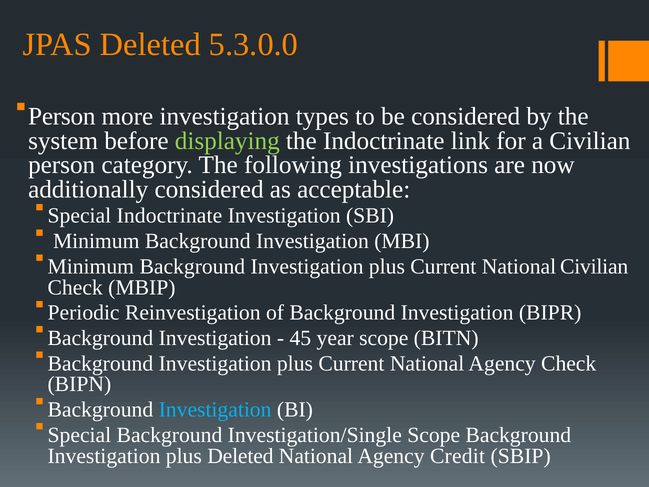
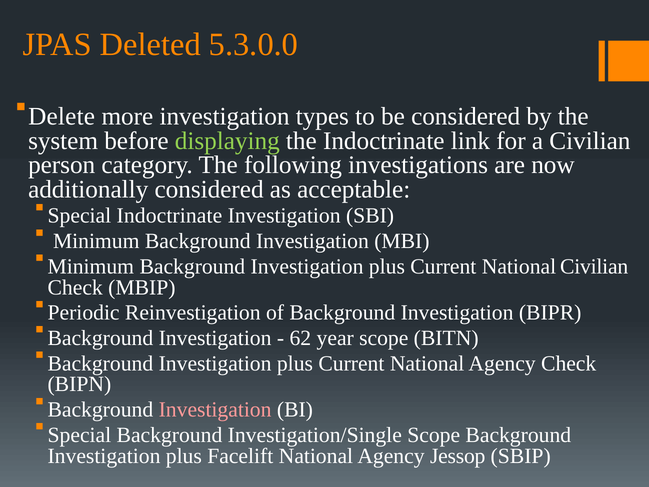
Person at (62, 116): Person -> Delete
45: 45 -> 62
Investigation at (215, 409) colour: light blue -> pink
plus Deleted: Deleted -> Facelift
Credit: Credit -> Jessop
